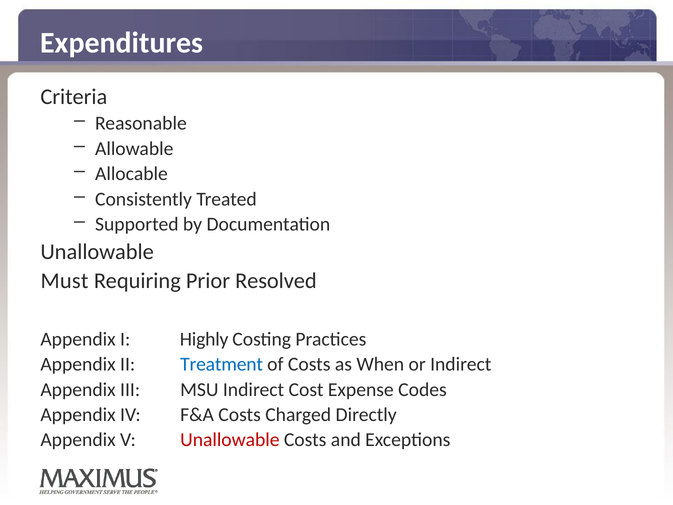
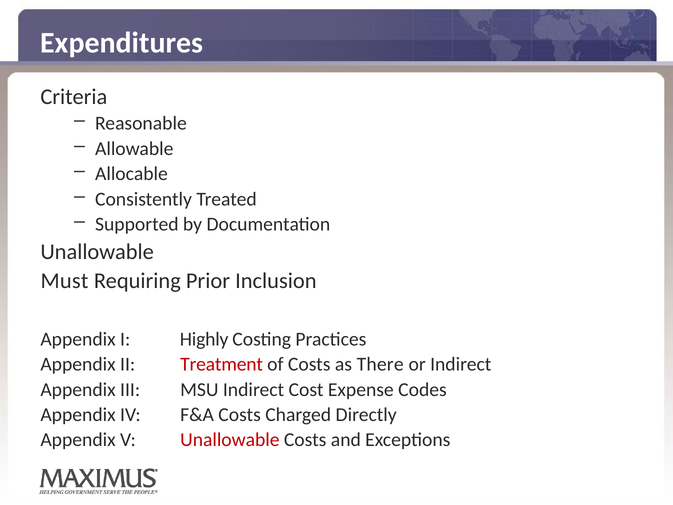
Resolved: Resolved -> Inclusion
Treatment colour: blue -> red
When: When -> There
